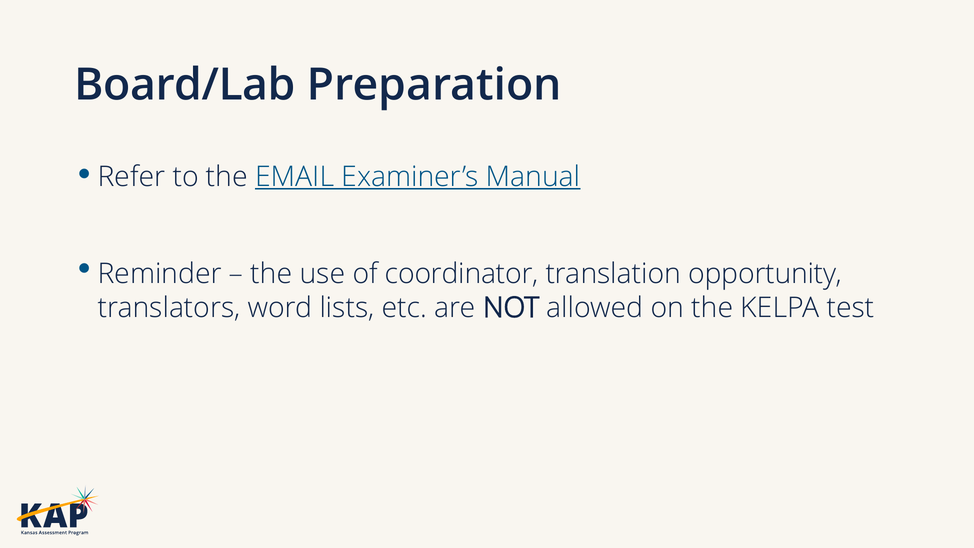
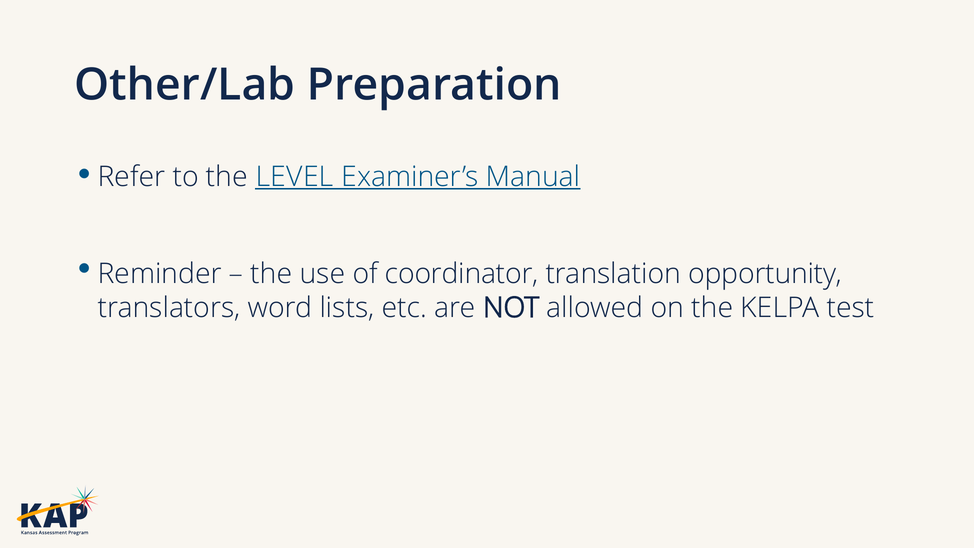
Board/Lab: Board/Lab -> Other/Lab
EMAIL: EMAIL -> LEVEL
